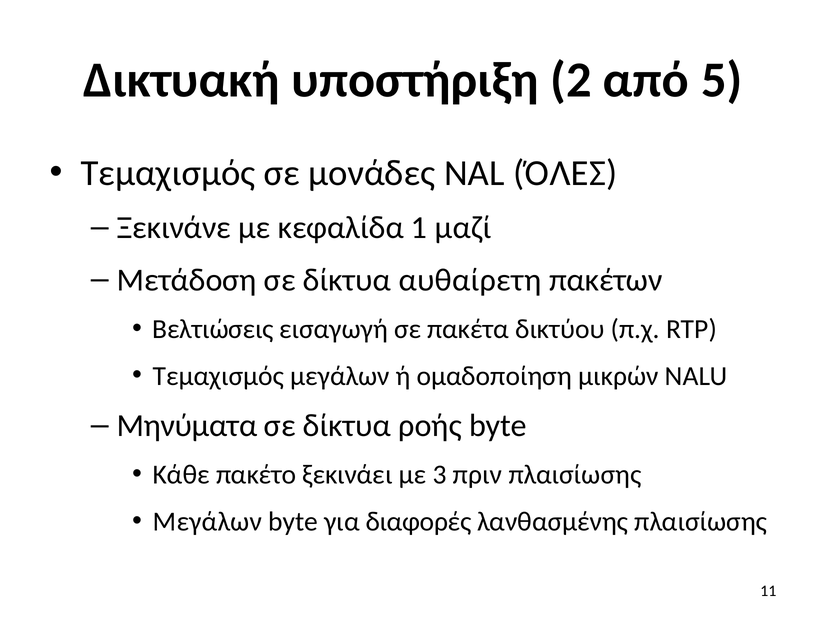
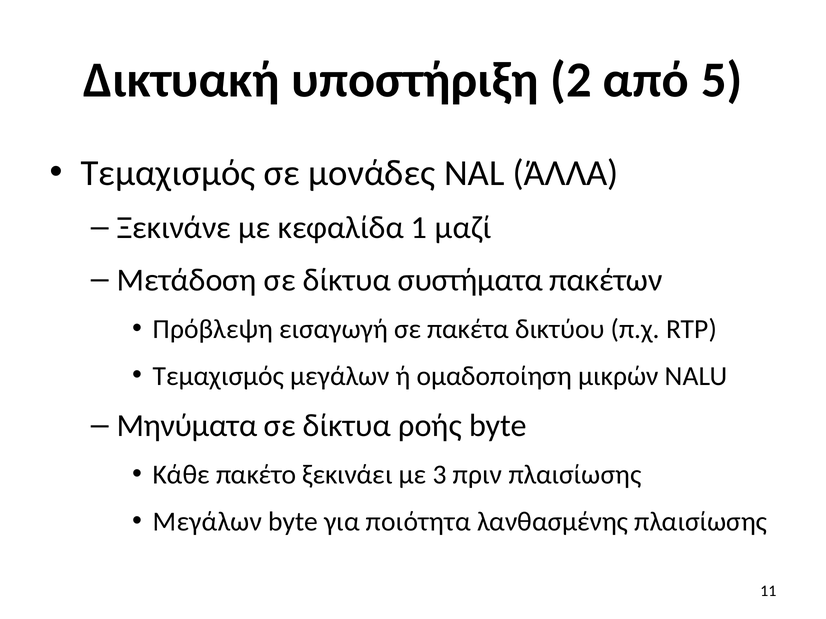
ΌΛΕΣ: ΌΛΕΣ -> ΆΛΛΑ
αυθαίρετη: αυθαίρετη -> συστήματα
Βελτιώσεις: Βελτιώσεις -> Πρόβλεψη
διαφορές: διαφορές -> ποιότητα
